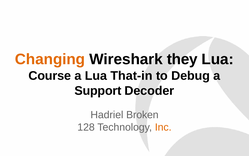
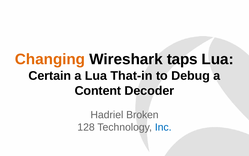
they: they -> taps
Course: Course -> Certain
Support: Support -> Content
Inc colour: orange -> blue
